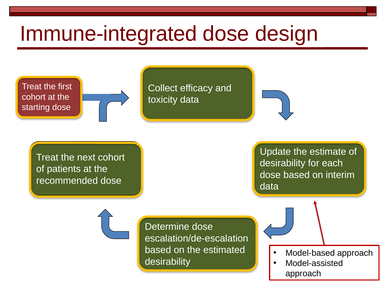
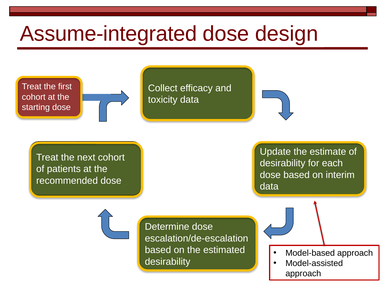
Immune-integrated: Immune-integrated -> Assume-integrated
